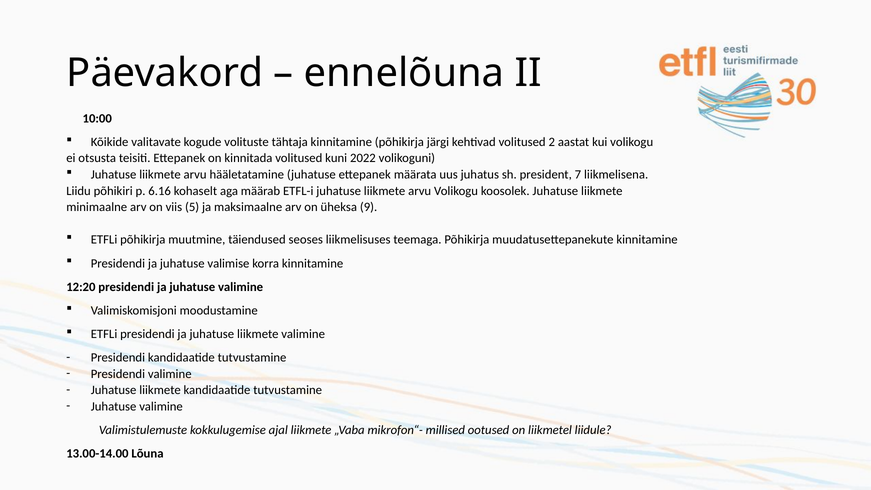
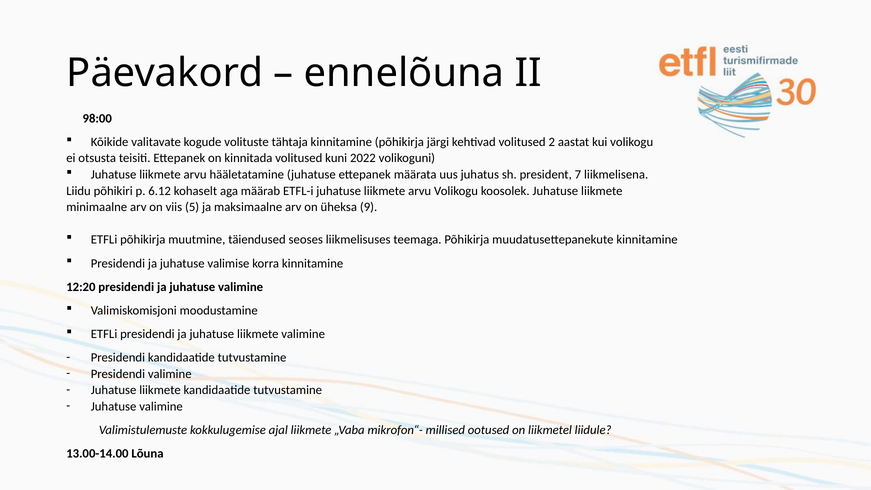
10:00: 10:00 -> 98:00
6.16: 6.16 -> 6.12
